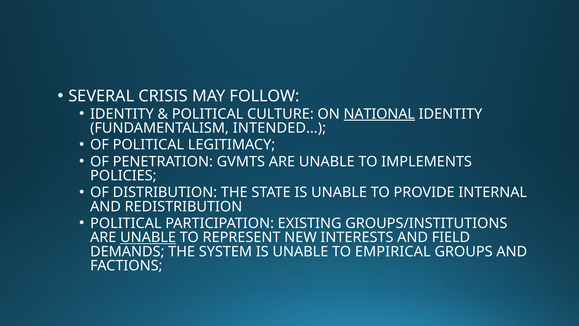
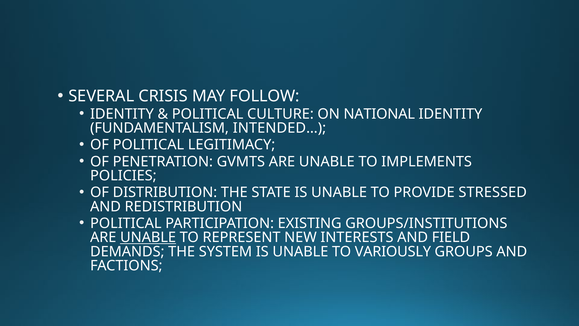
NATIONAL underline: present -> none
INTERNAL: INTERNAL -> STRESSED
EMPIRICAL: EMPIRICAL -> VARIOUSLY
